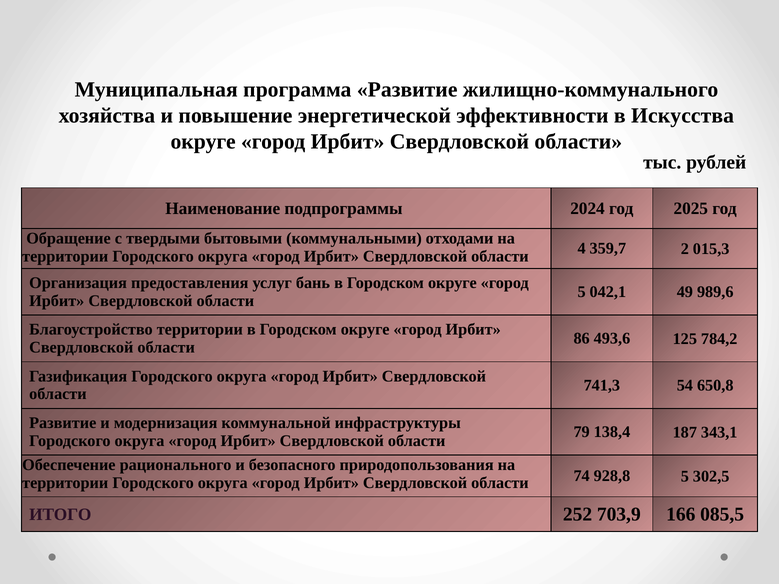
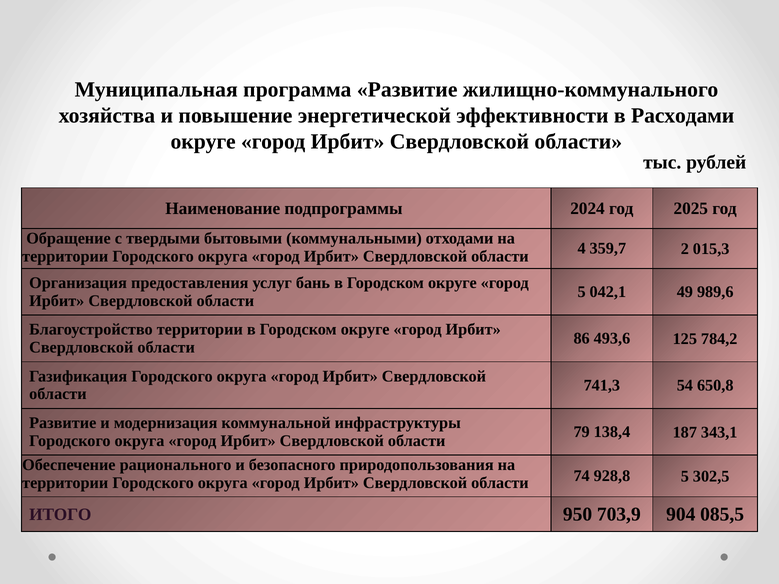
Искусства: Искусства -> Расходами
252: 252 -> 950
166: 166 -> 904
